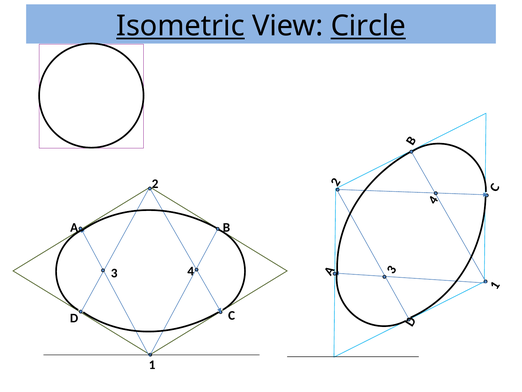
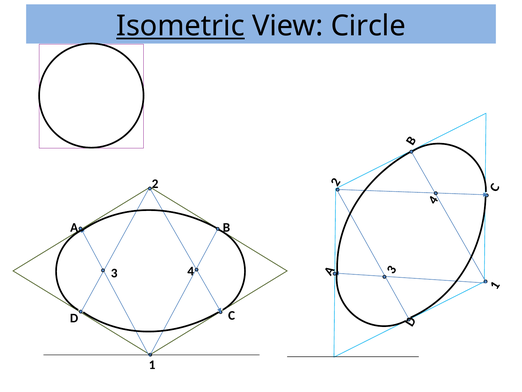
Circle underline: present -> none
